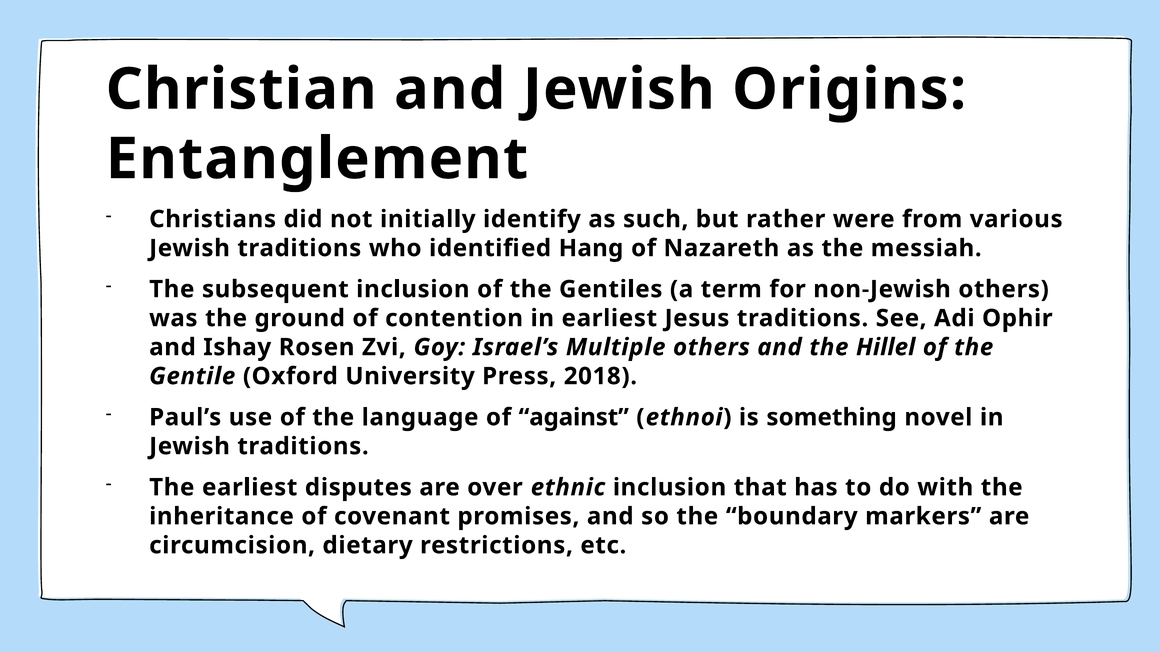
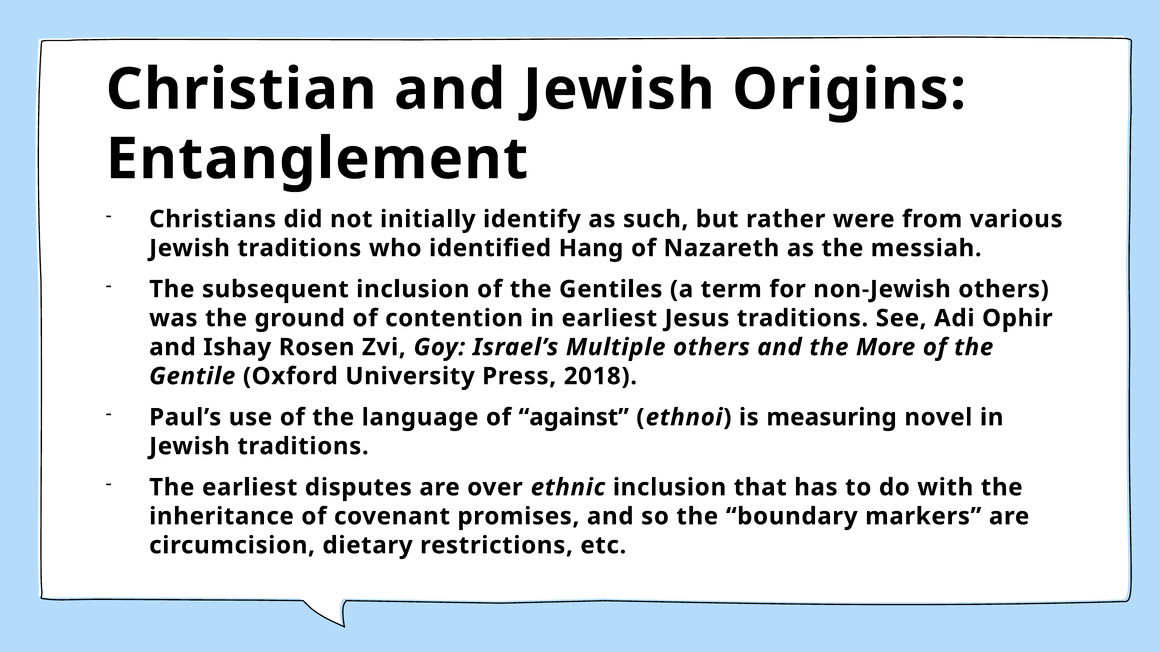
Hillel: Hillel -> More
something: something -> measuring
